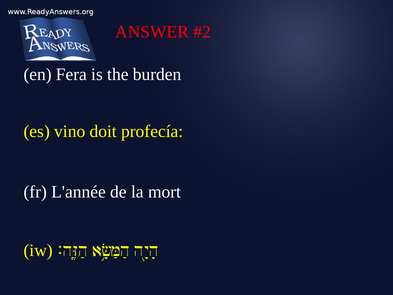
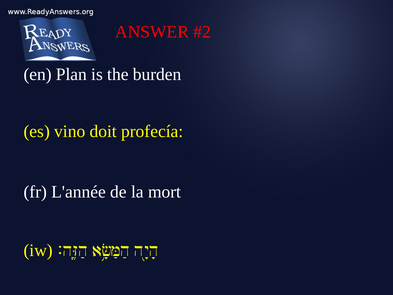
Fera: Fera -> Plan
